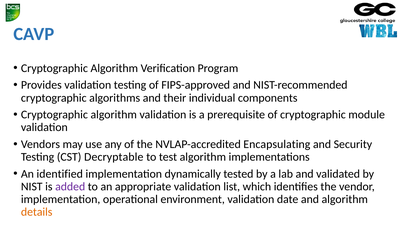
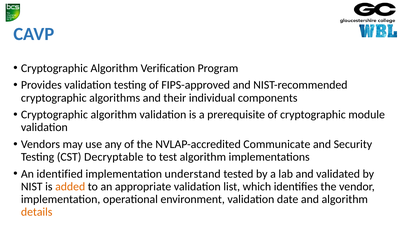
Encapsulating: Encapsulating -> Communicate
dynamically: dynamically -> understand
added colour: purple -> orange
